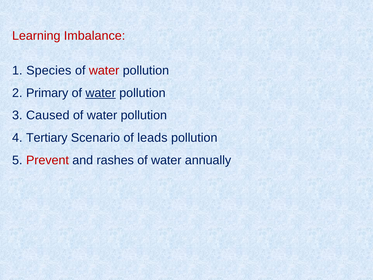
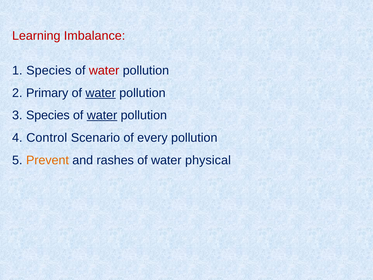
Caused at (48, 115): Caused -> Species
water at (102, 115) underline: none -> present
Tertiary: Tertiary -> Control
leads: leads -> every
Prevent colour: red -> orange
annually: annually -> physical
